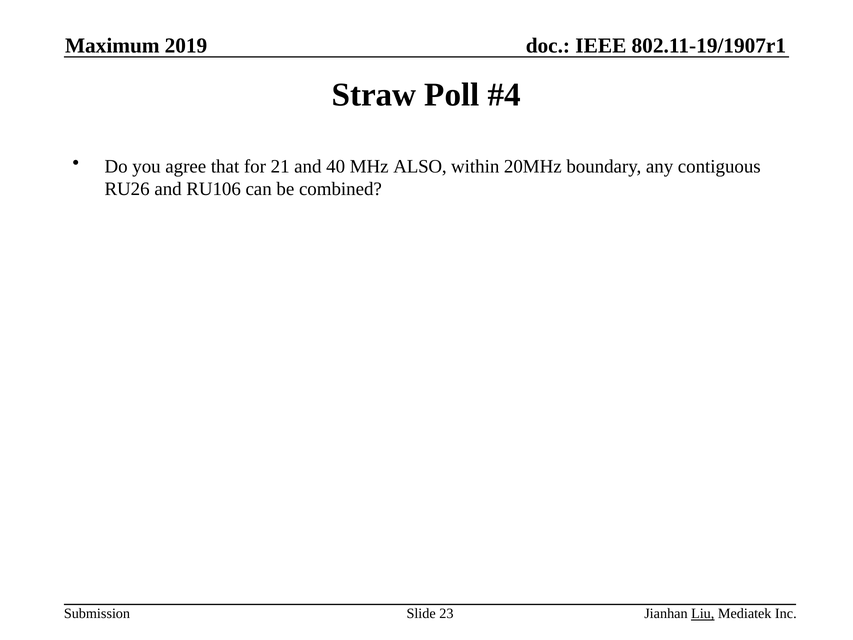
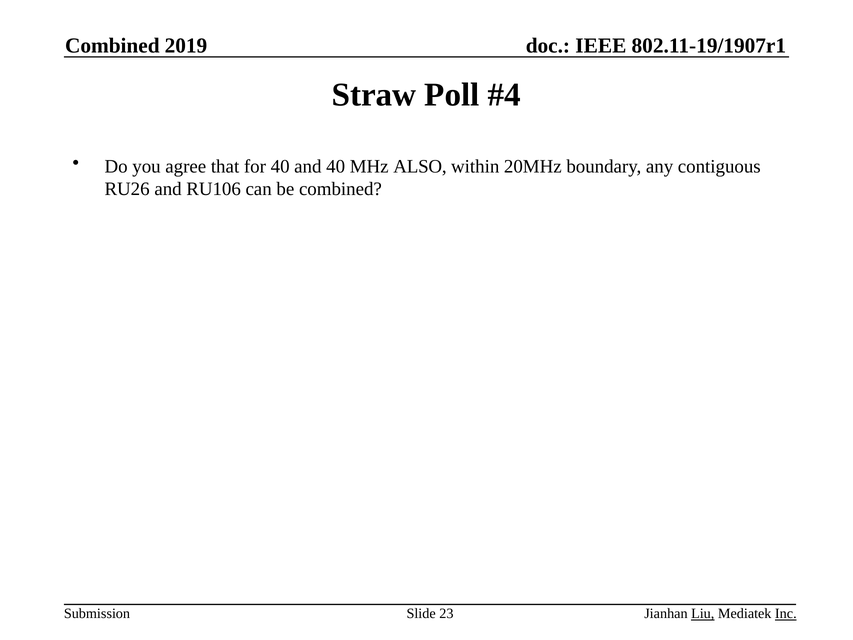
Maximum at (112, 46): Maximum -> Combined
for 21: 21 -> 40
Inc underline: none -> present
